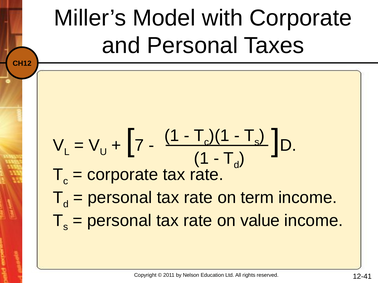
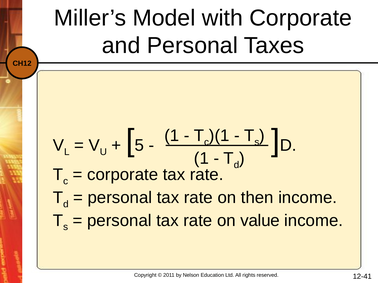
7: 7 -> 5
term: term -> then
